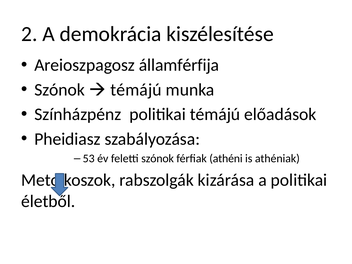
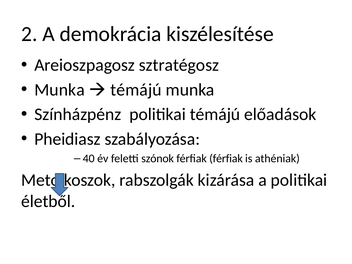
államférfija: államférfija -> sztratégosz
Szónok at (60, 90): Szónok -> Munka
53: 53 -> 40
férfiak athéni: athéni -> férfiak
